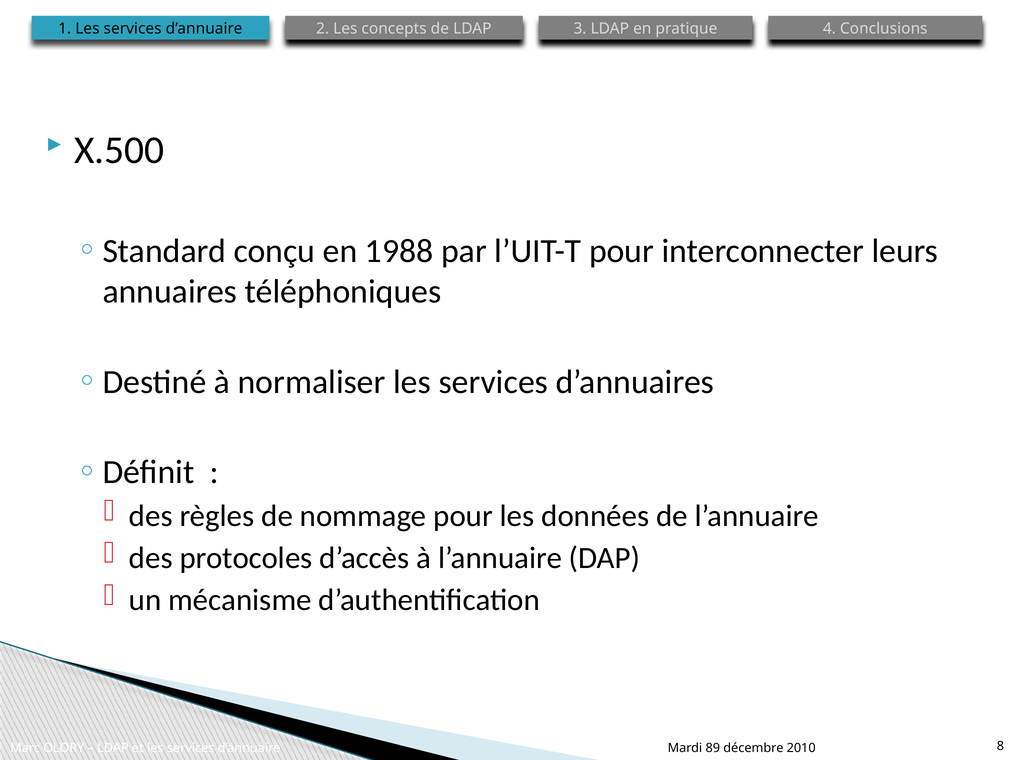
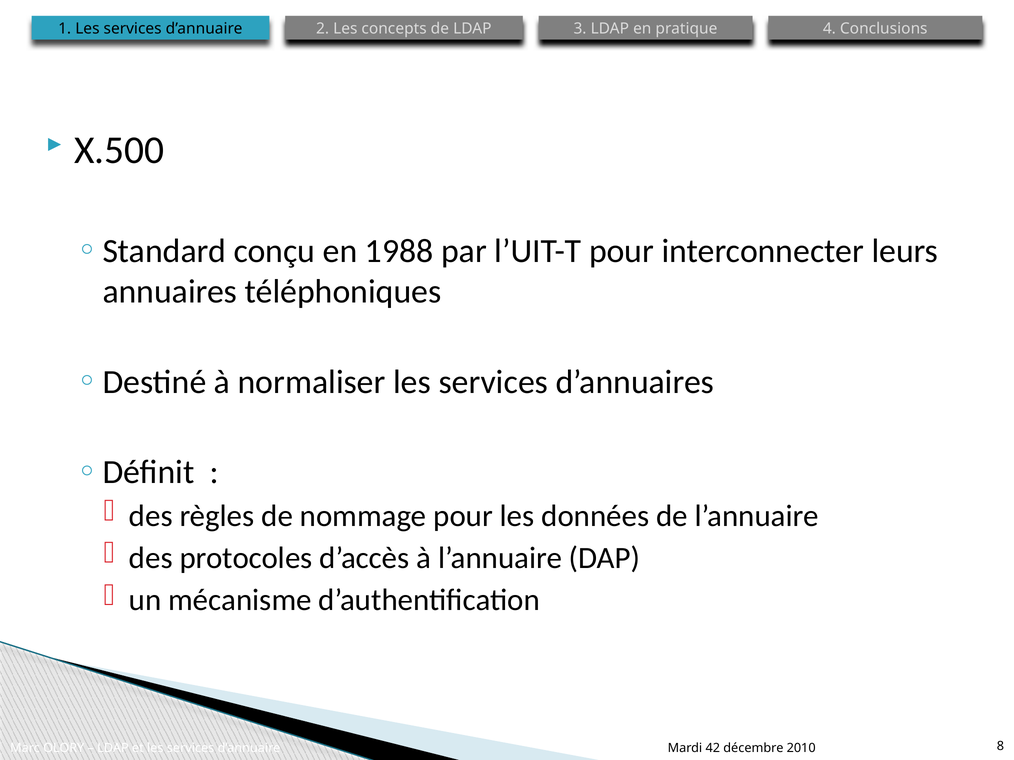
89: 89 -> 42
